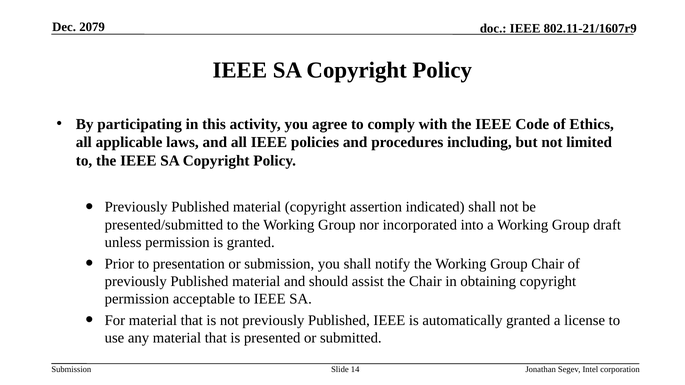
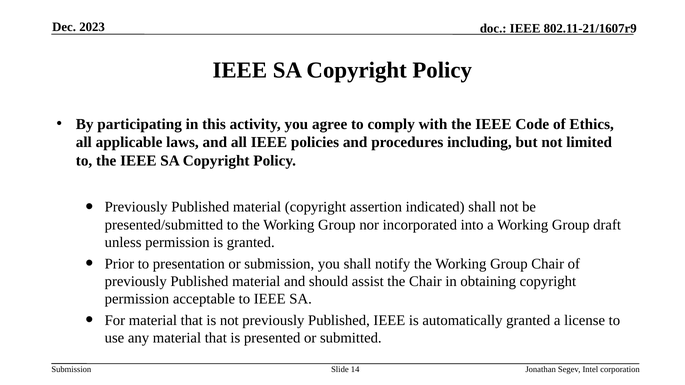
2079: 2079 -> 2023
